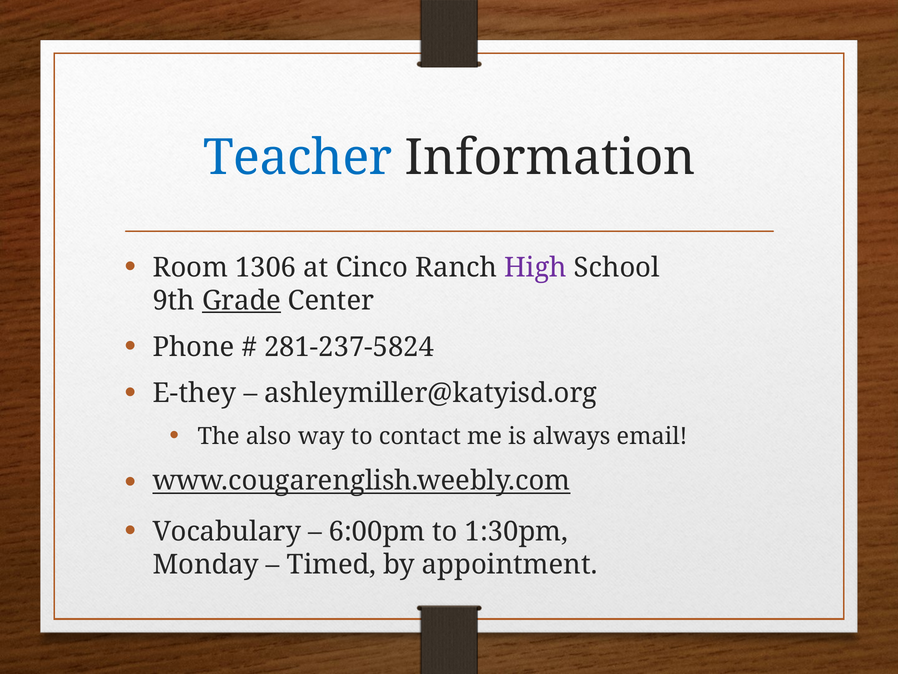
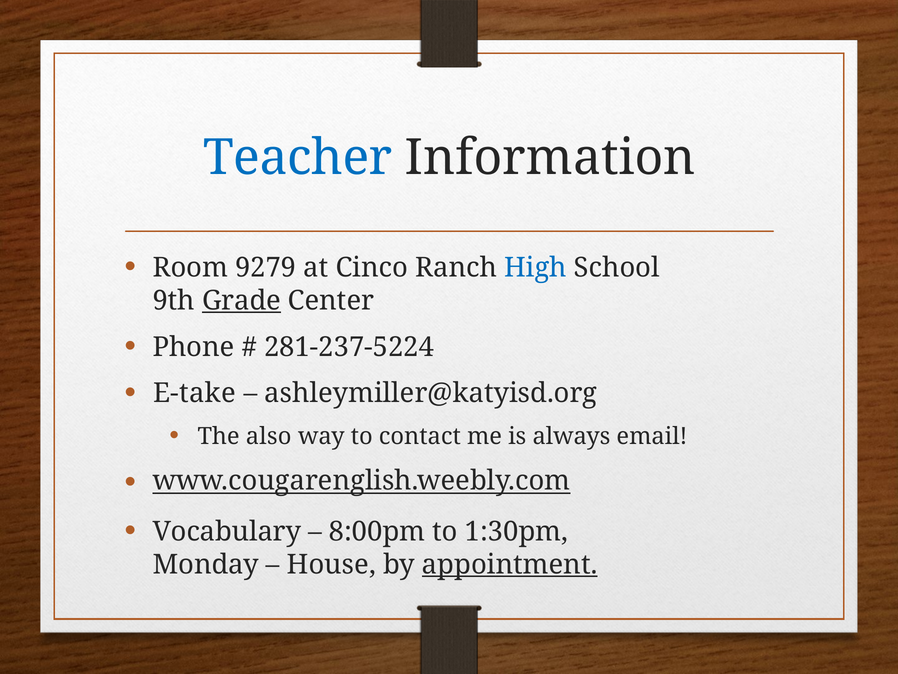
1306: 1306 -> 9279
High colour: purple -> blue
281-237-5824: 281-237-5824 -> 281-237-5224
E-they: E-they -> E-take
6:00pm: 6:00pm -> 8:00pm
Timed: Timed -> House
appointment underline: none -> present
